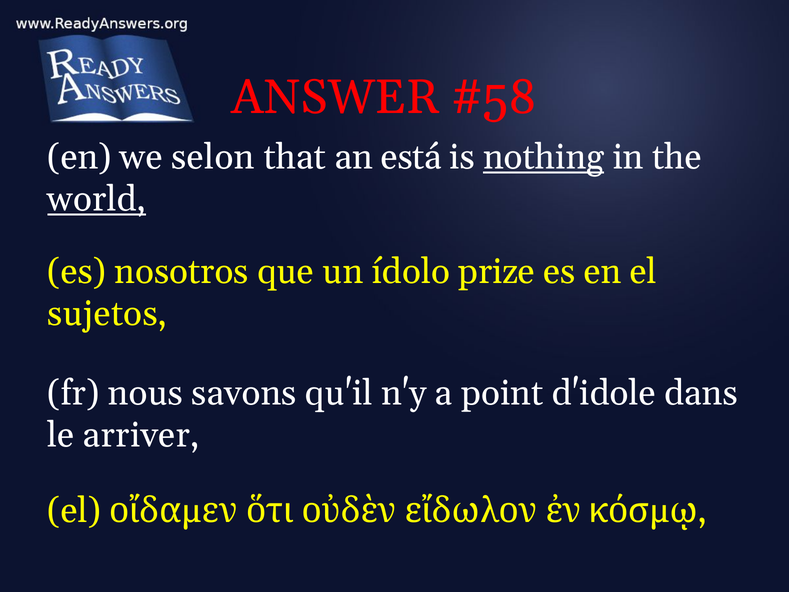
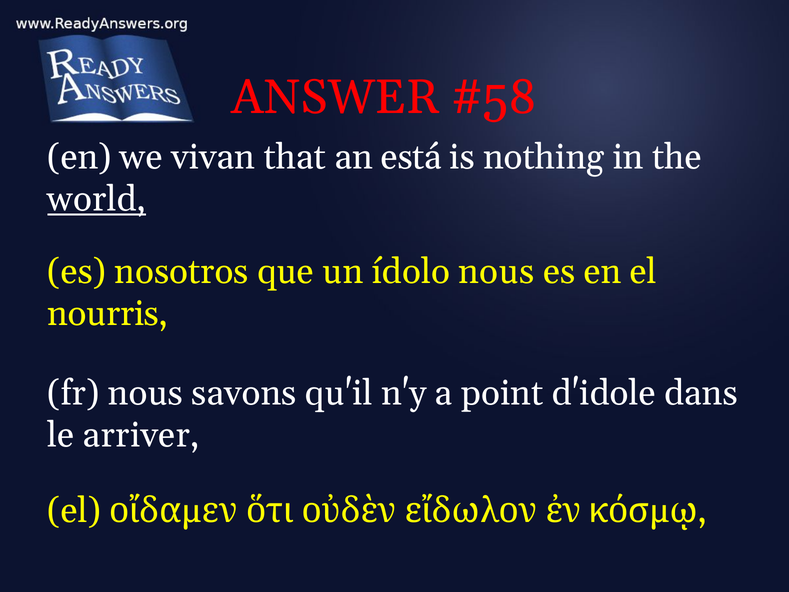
selon: selon -> vivan
nothing underline: present -> none
ídolo prize: prize -> nous
sujetos: sujetos -> nourris
